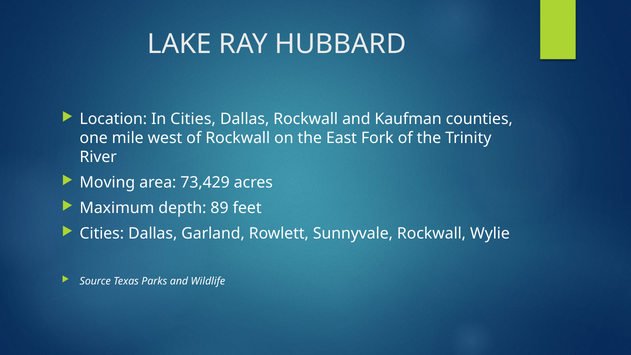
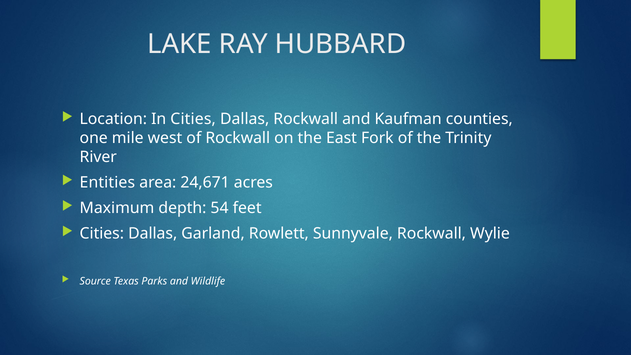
Moving: Moving -> Entities
73,429: 73,429 -> 24,671
89: 89 -> 54
